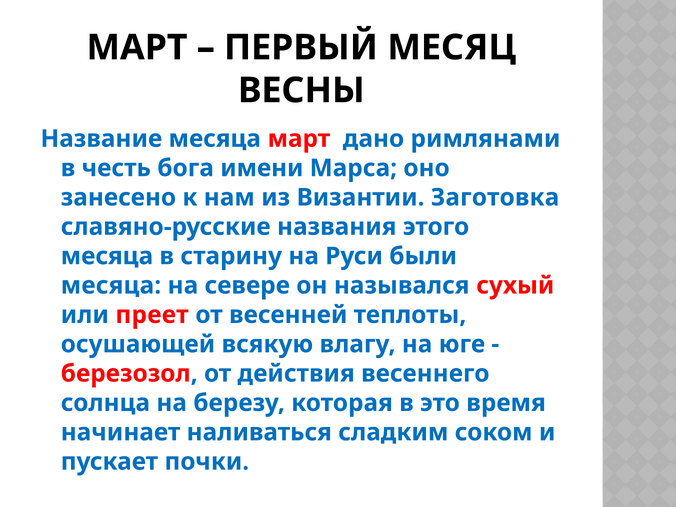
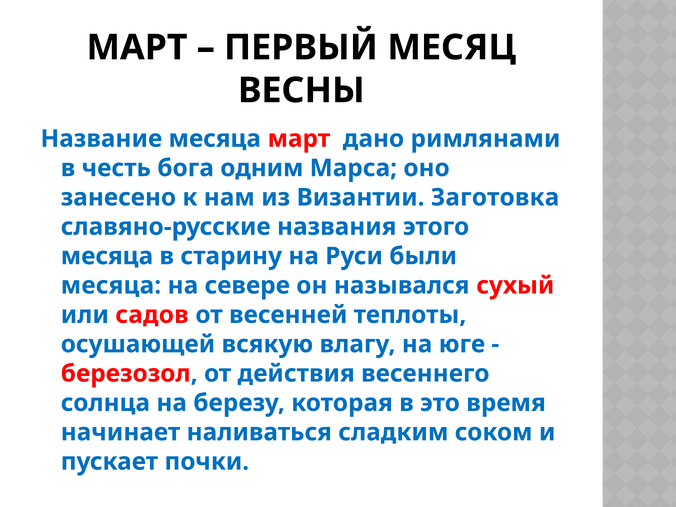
имени: имени -> одним
преет: преет -> садов
